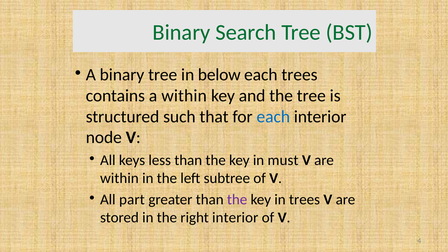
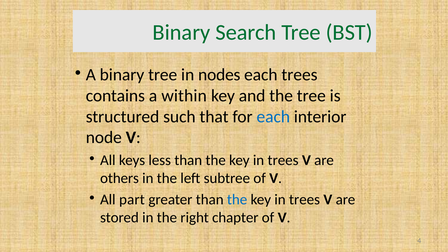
below: below -> nodes
must at (283, 160): must -> trees
within at (119, 178): within -> others
the at (237, 200) colour: purple -> blue
right interior: interior -> chapter
